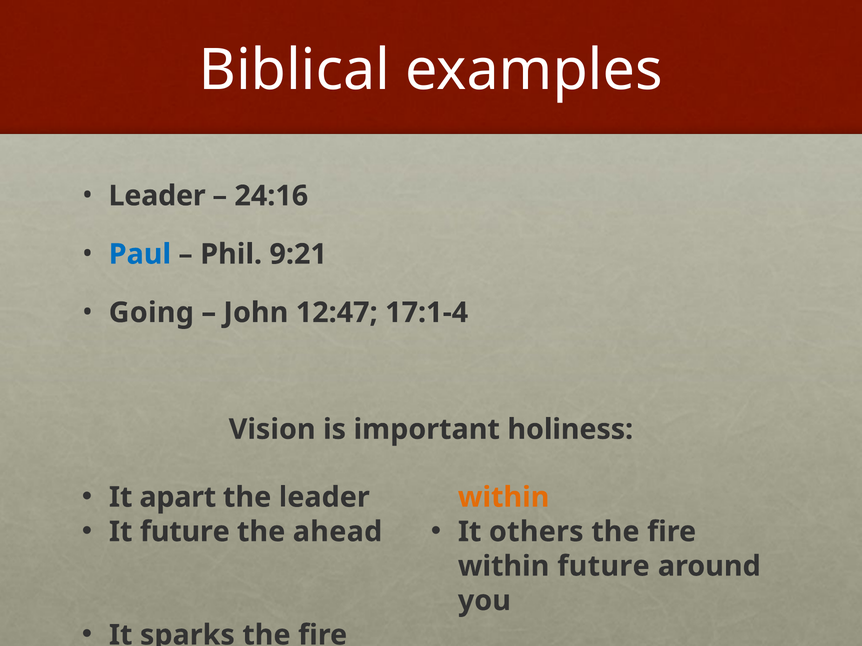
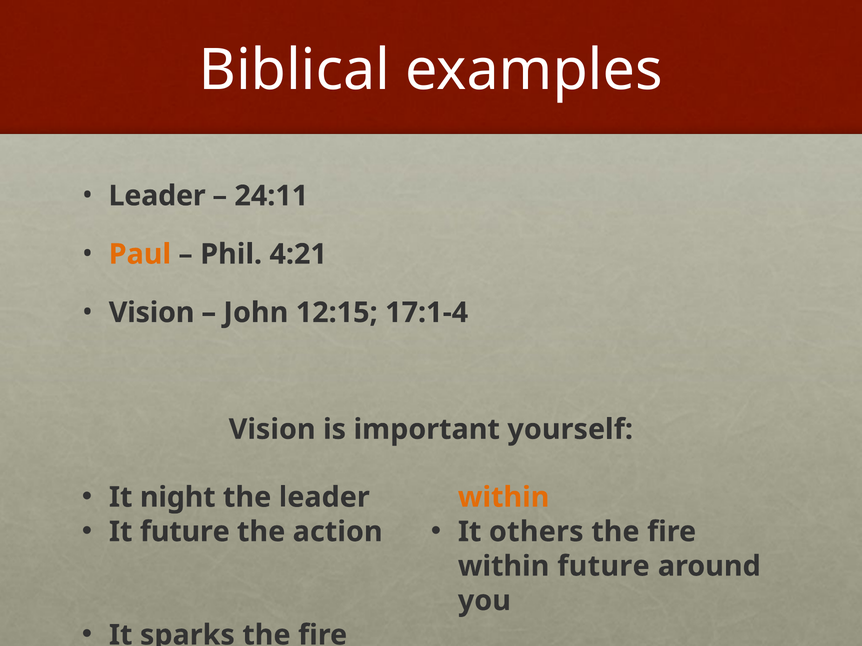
24:16: 24:16 -> 24:11
Paul colour: blue -> orange
9:21: 9:21 -> 4:21
Going at (151, 313): Going -> Vision
12:47: 12:47 -> 12:15
holiness: holiness -> yourself
apart: apart -> night
ahead: ahead -> action
